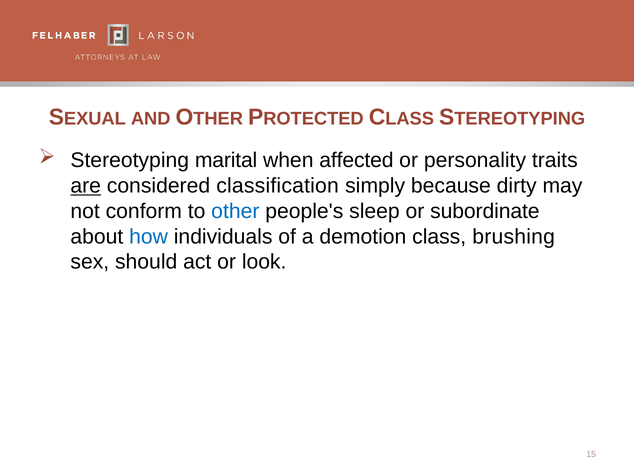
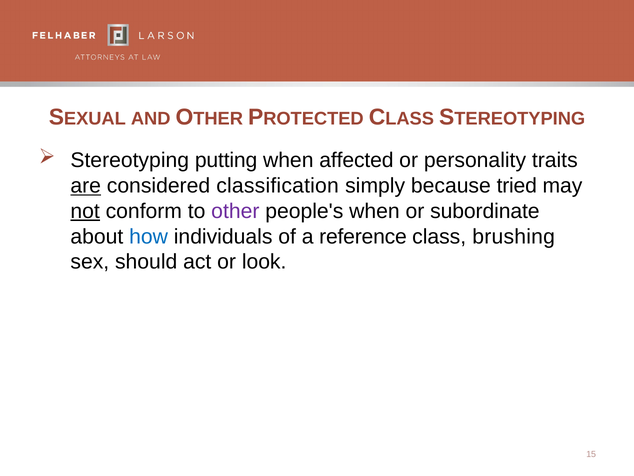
marital: marital -> putting
dirty: dirty -> tried
not underline: none -> present
other colour: blue -> purple
people's sleep: sleep -> when
demotion: demotion -> reference
